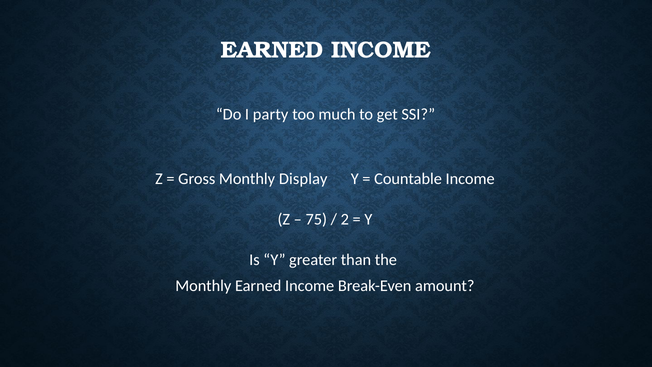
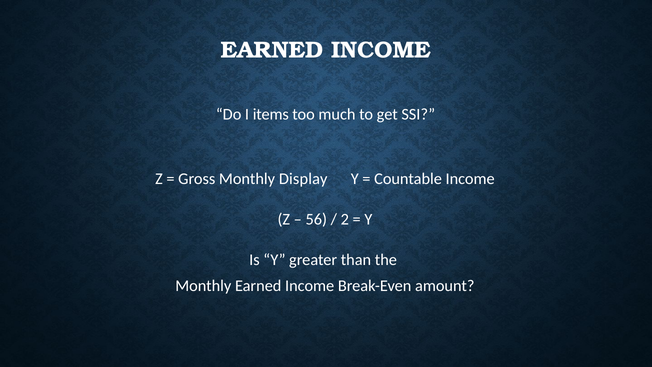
party: party -> items
75: 75 -> 56
